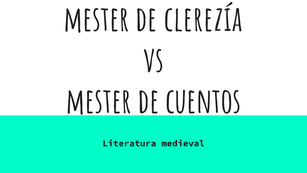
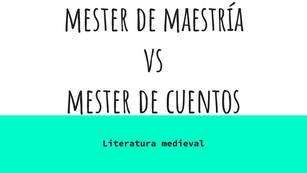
clerezía: clerezía -> maestría
